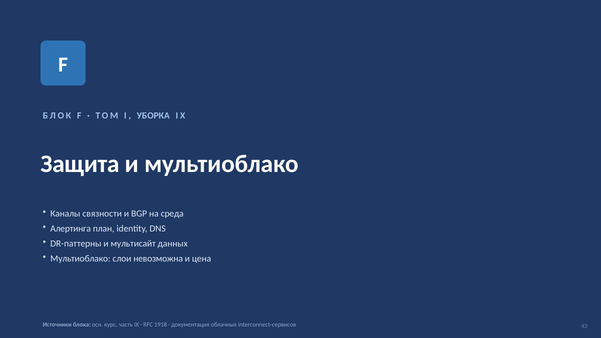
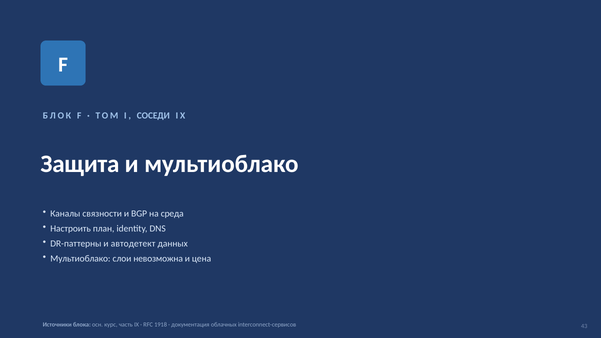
УБОРКА: УБОРКА -> СОСЕДИ
Алертинга: Алертинга -> Настроить
мультисайт: мультисайт -> автодетект
